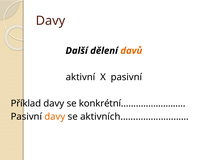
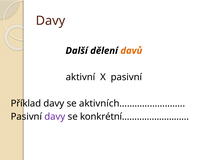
konkrétní……………………: konkrétní…………………… -> aktivních……………………
davy at (55, 117) colour: orange -> purple
aktivních………………………: aktivních……………………… -> konkrétní………………………
